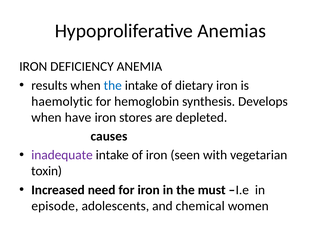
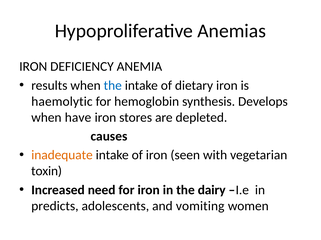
inadequate colour: purple -> orange
must: must -> dairy
episode: episode -> predicts
chemical: chemical -> vomiting
